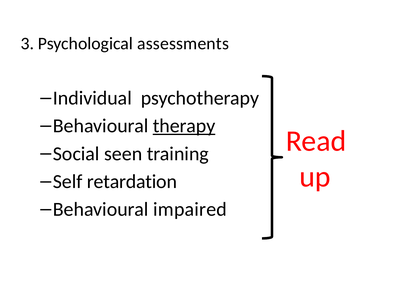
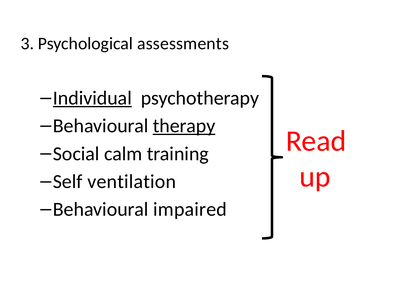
Individual underline: none -> present
seen: seen -> calm
retardation: retardation -> ventilation
